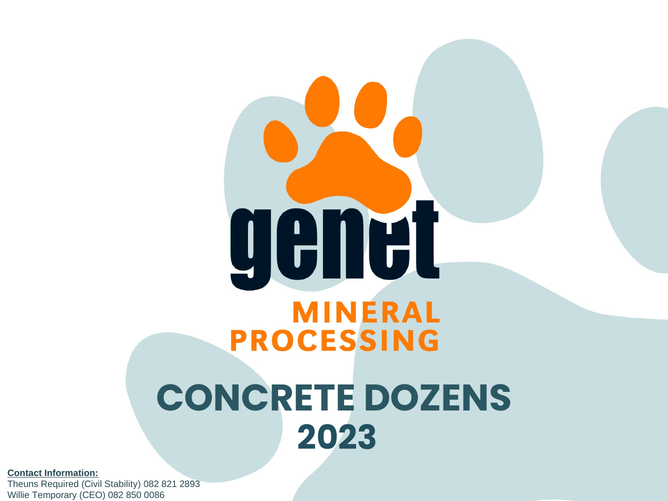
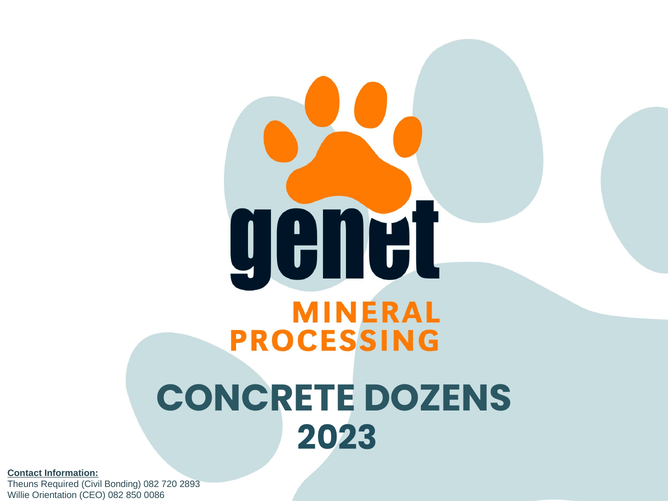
Stability: Stability -> Bonding
821: 821 -> 720
Temporary: Temporary -> Orientation
